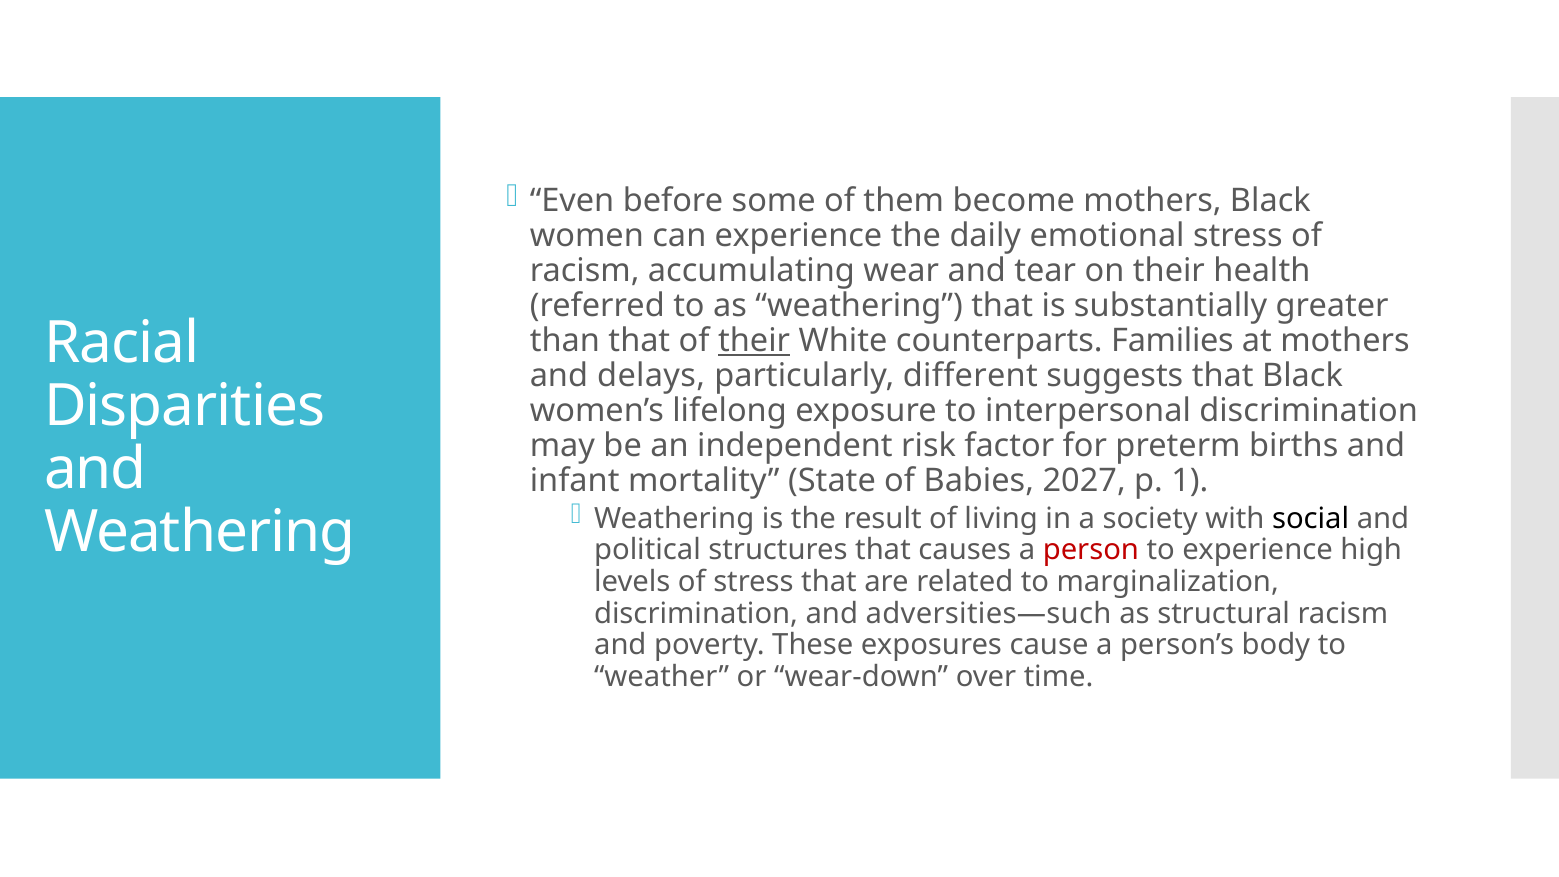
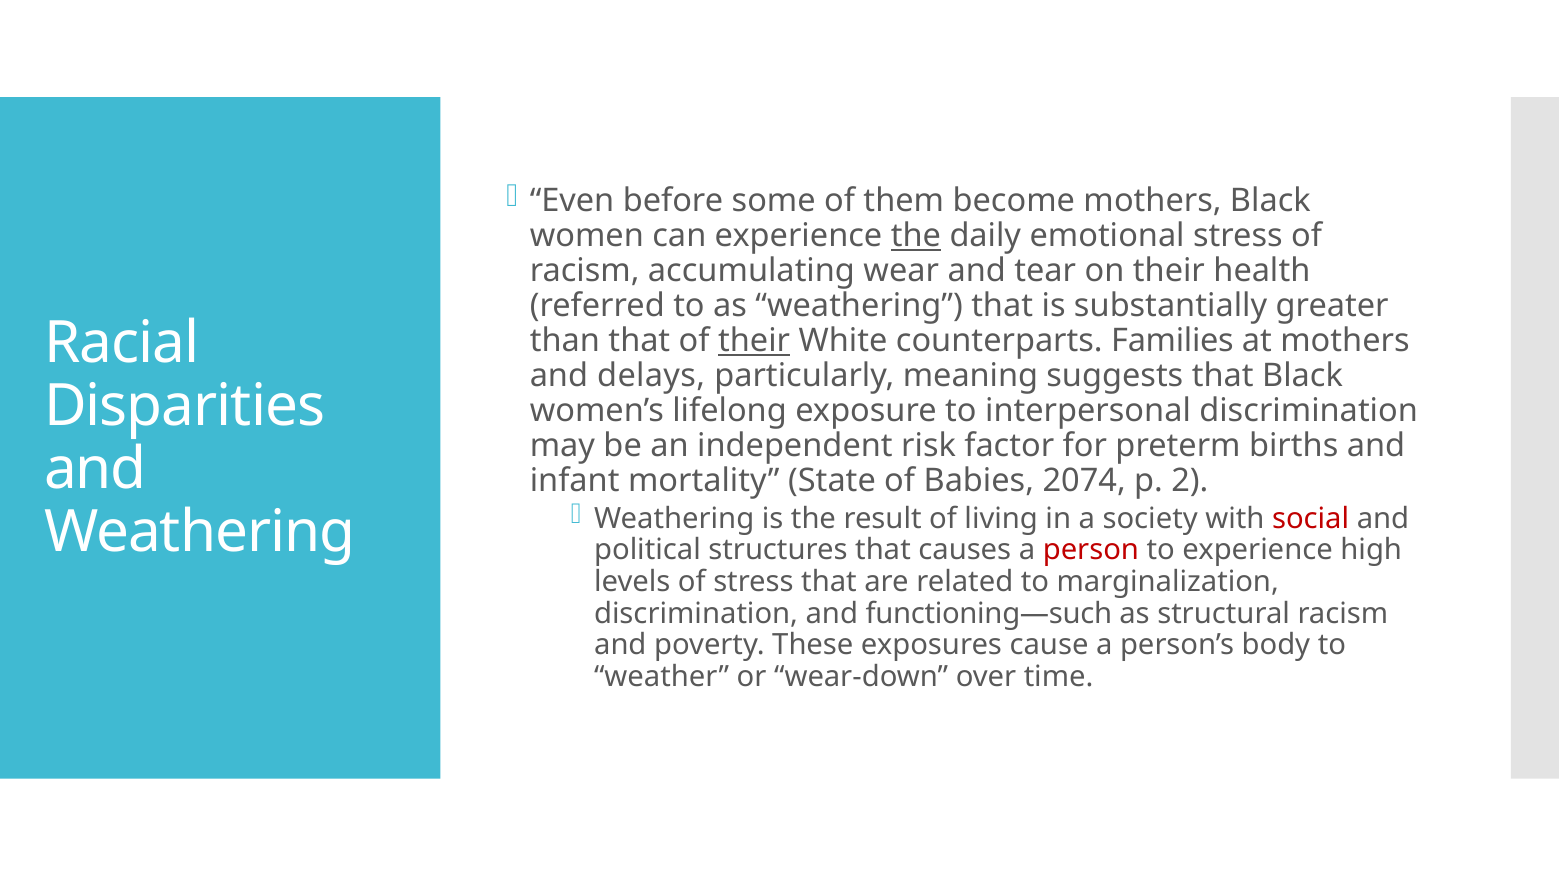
the at (916, 236) underline: none -> present
different: different -> meaning
2027: 2027 -> 2074
1: 1 -> 2
social colour: black -> red
adversities—such: adversities—such -> functioning—such
